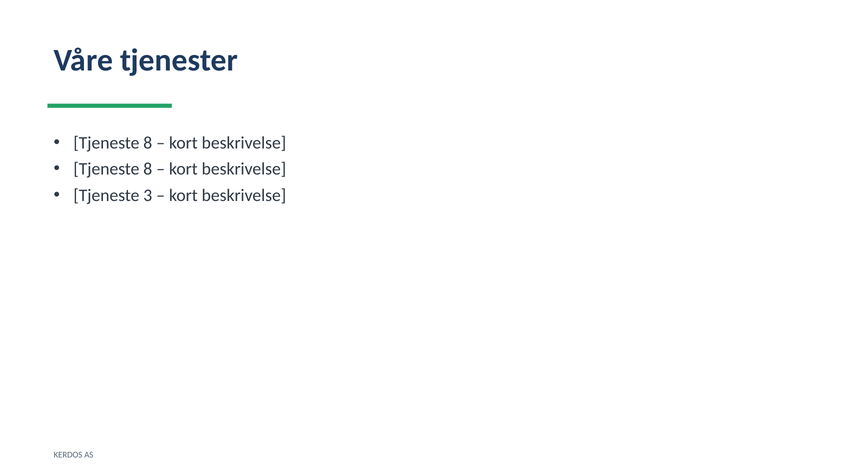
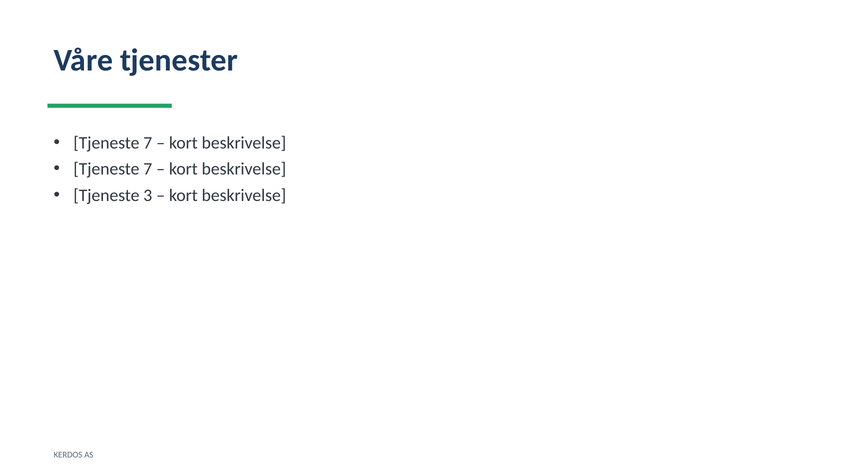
8 at (148, 143): 8 -> 7
8 at (148, 169): 8 -> 7
